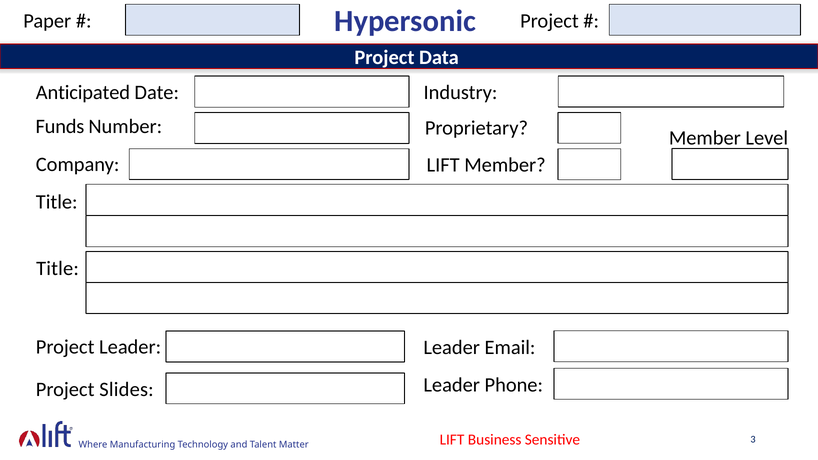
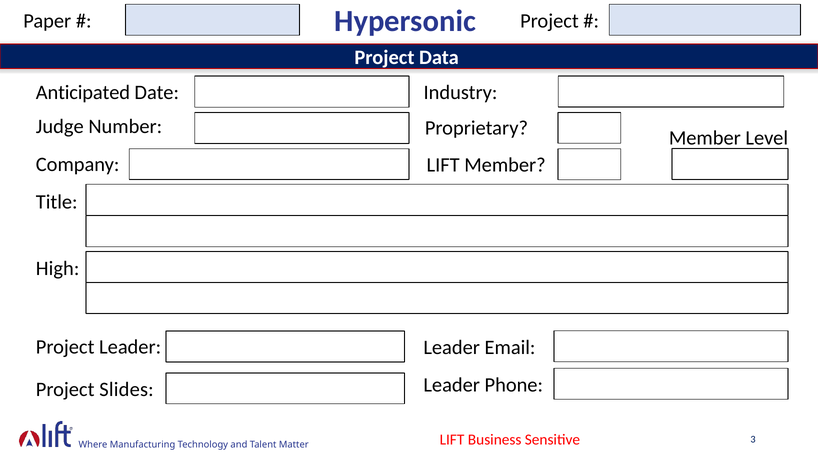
Funds: Funds -> Judge
Title at (58, 268): Title -> High
